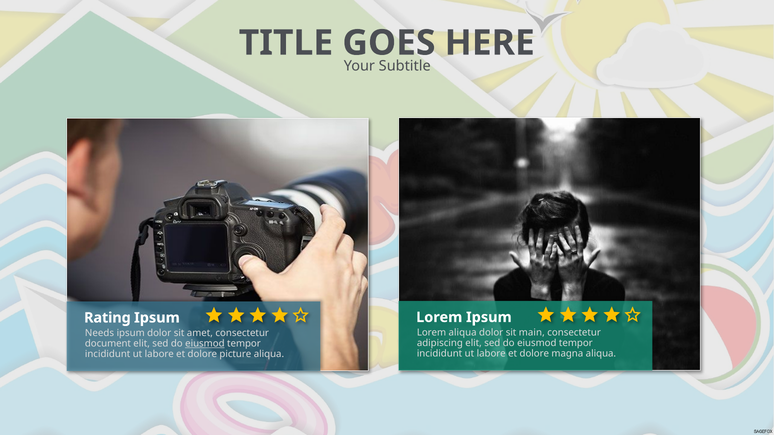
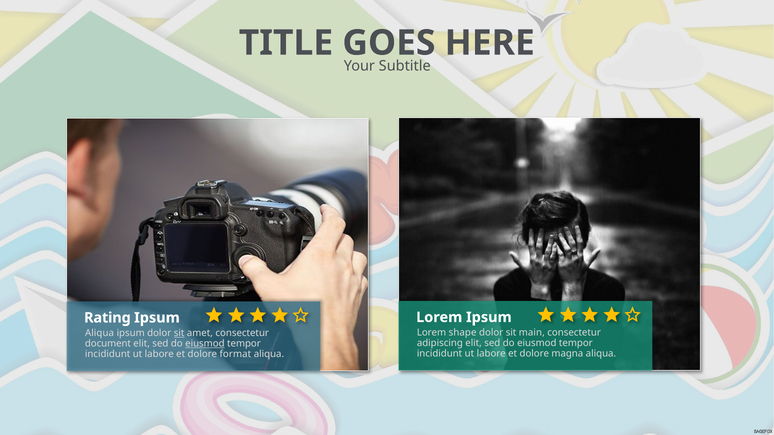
Lorem aliqua: aliqua -> shape
Needs at (100, 333): Needs -> Aliqua
sit at (179, 333) underline: none -> present
picture: picture -> format
